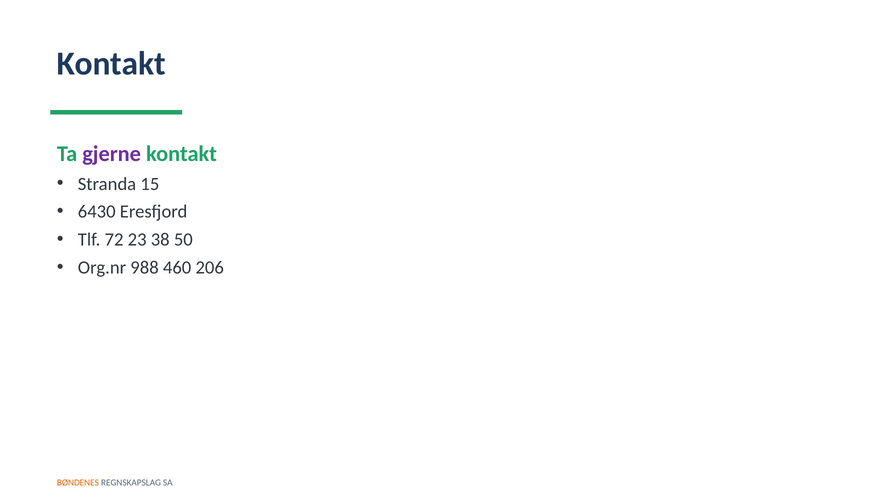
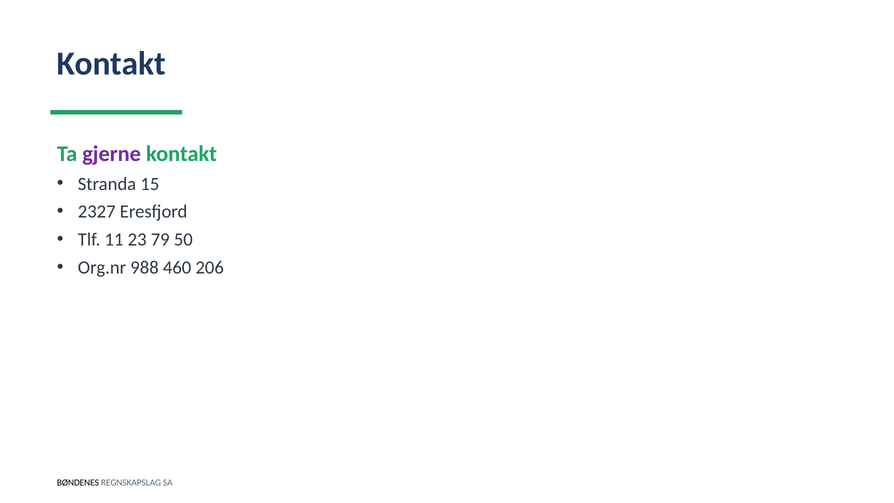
6430: 6430 -> 2327
72: 72 -> 11
38: 38 -> 79
BØNDENES colour: orange -> black
